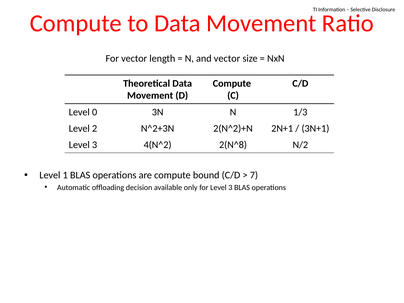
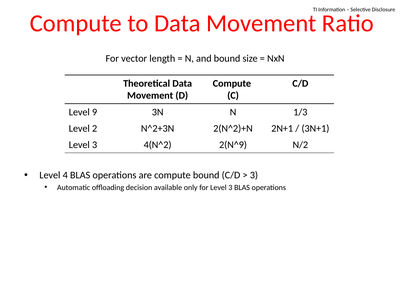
and vector: vector -> bound
0: 0 -> 9
2(N^8: 2(N^8 -> 2(N^9
1: 1 -> 4
7 at (254, 175): 7 -> 3
